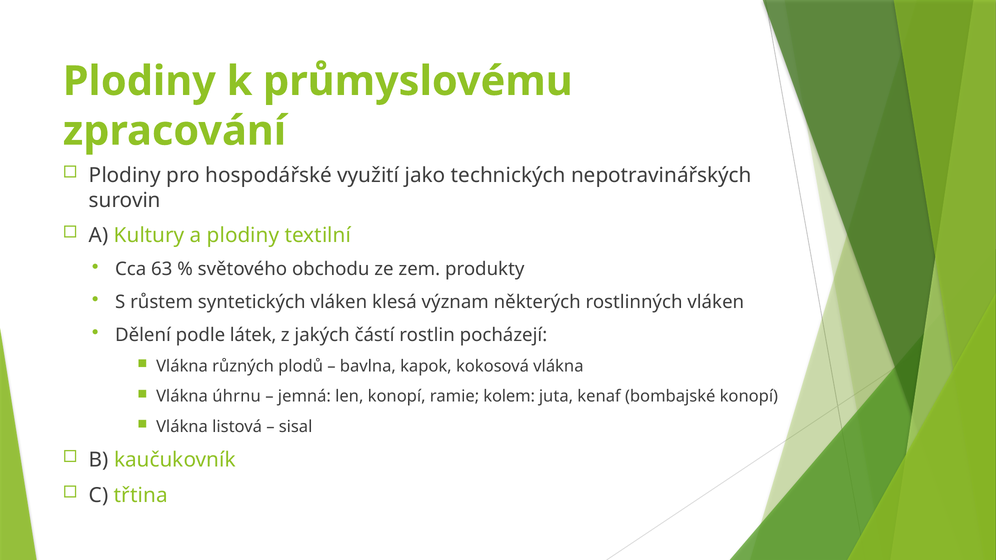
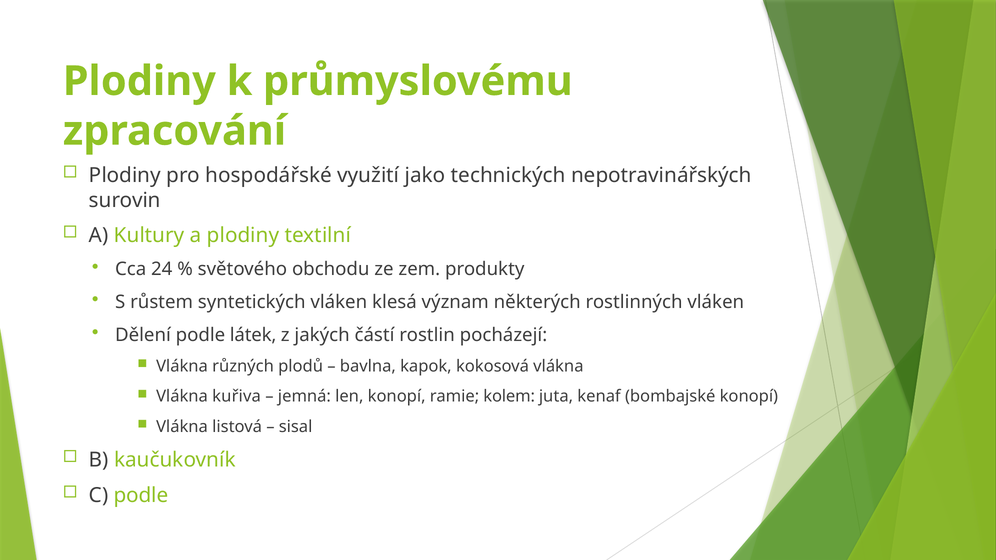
63: 63 -> 24
úhrnu: úhrnu -> kuřiva
C třtina: třtina -> podle
